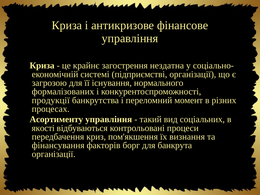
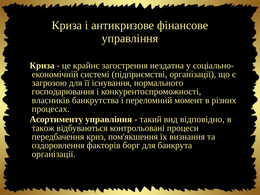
формалізованих: формалізованих -> господарювання
продукції: продукції -> власників
соціальних: соціальних -> відповідно
якості: якості -> також
фінансування: фінансування -> оздоровлення
